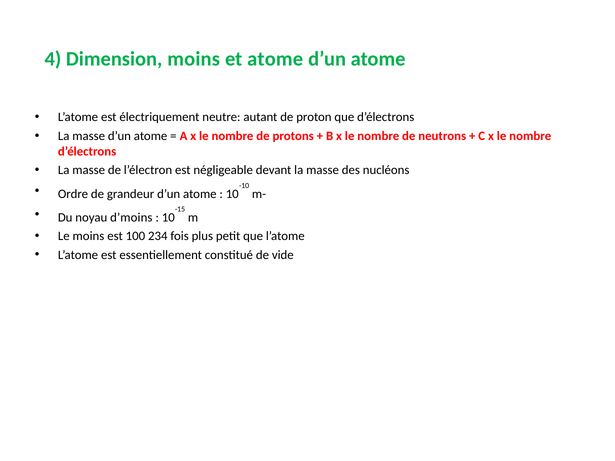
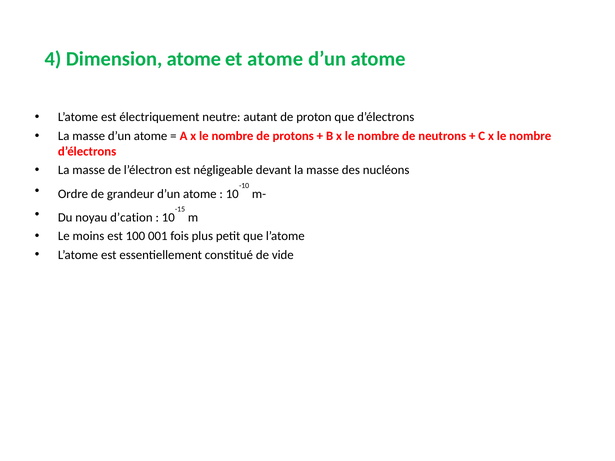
Dimension moins: moins -> atome
d’moins: d’moins -> d’cation
234: 234 -> 001
